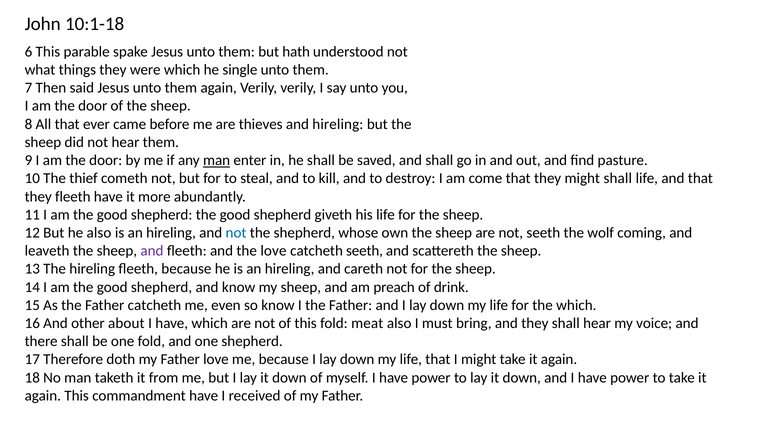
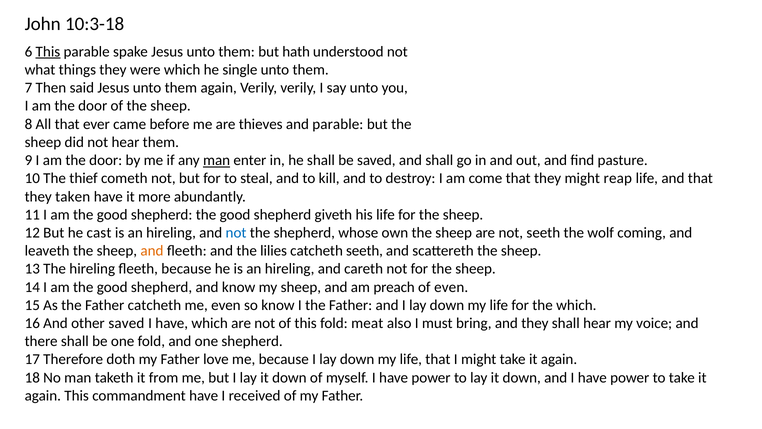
10:1-18: 10:1-18 -> 10:3-18
This at (48, 52) underline: none -> present
and hireling: hireling -> parable
might shall: shall -> reap
they fleeth: fleeth -> taken
he also: also -> cast
and at (152, 251) colour: purple -> orange
the love: love -> lilies
of drink: drink -> even
other about: about -> saved
